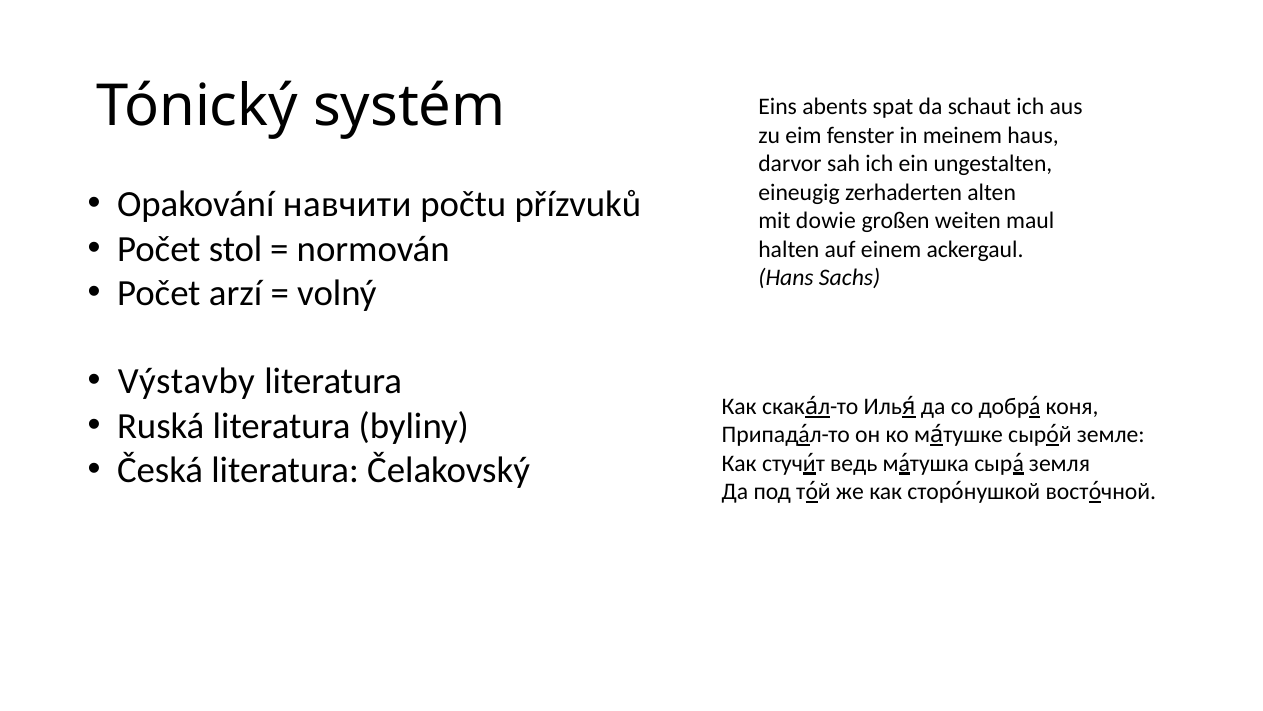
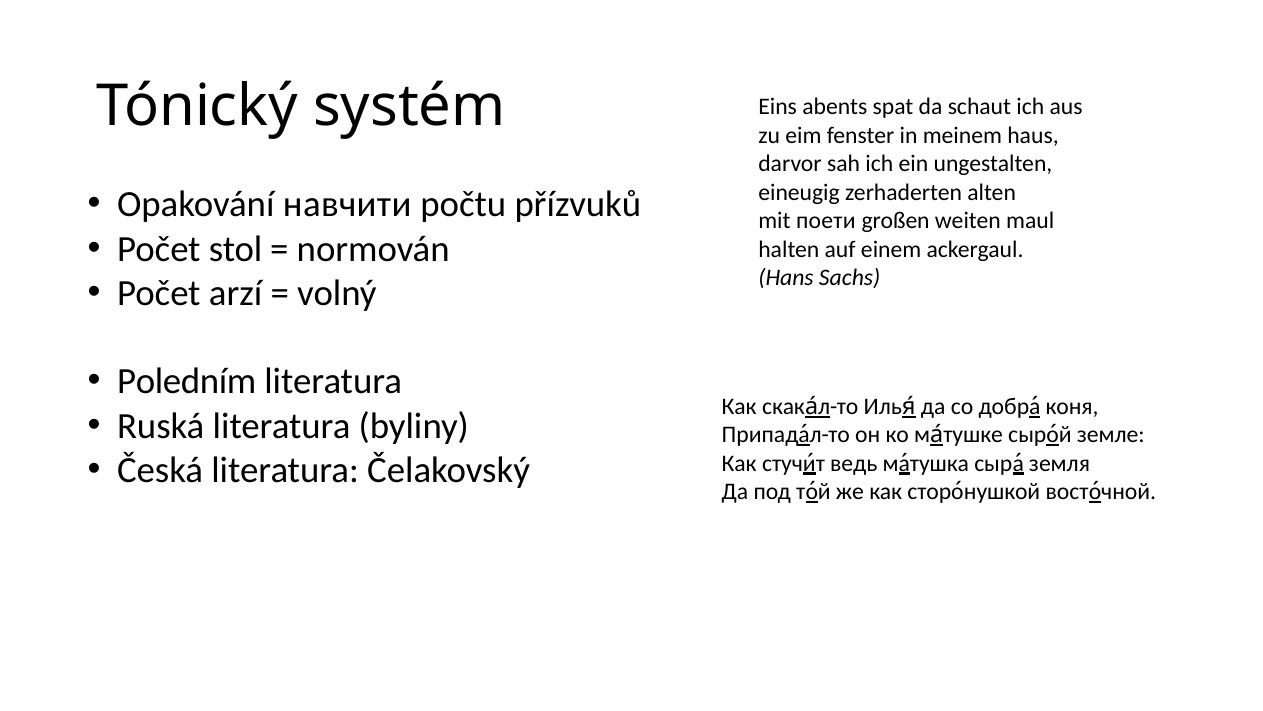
dowie: dowie -> поети
Výstavby: Výstavby -> Poledním
